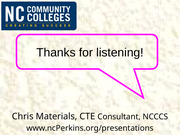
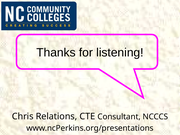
Materials: Materials -> Relations
